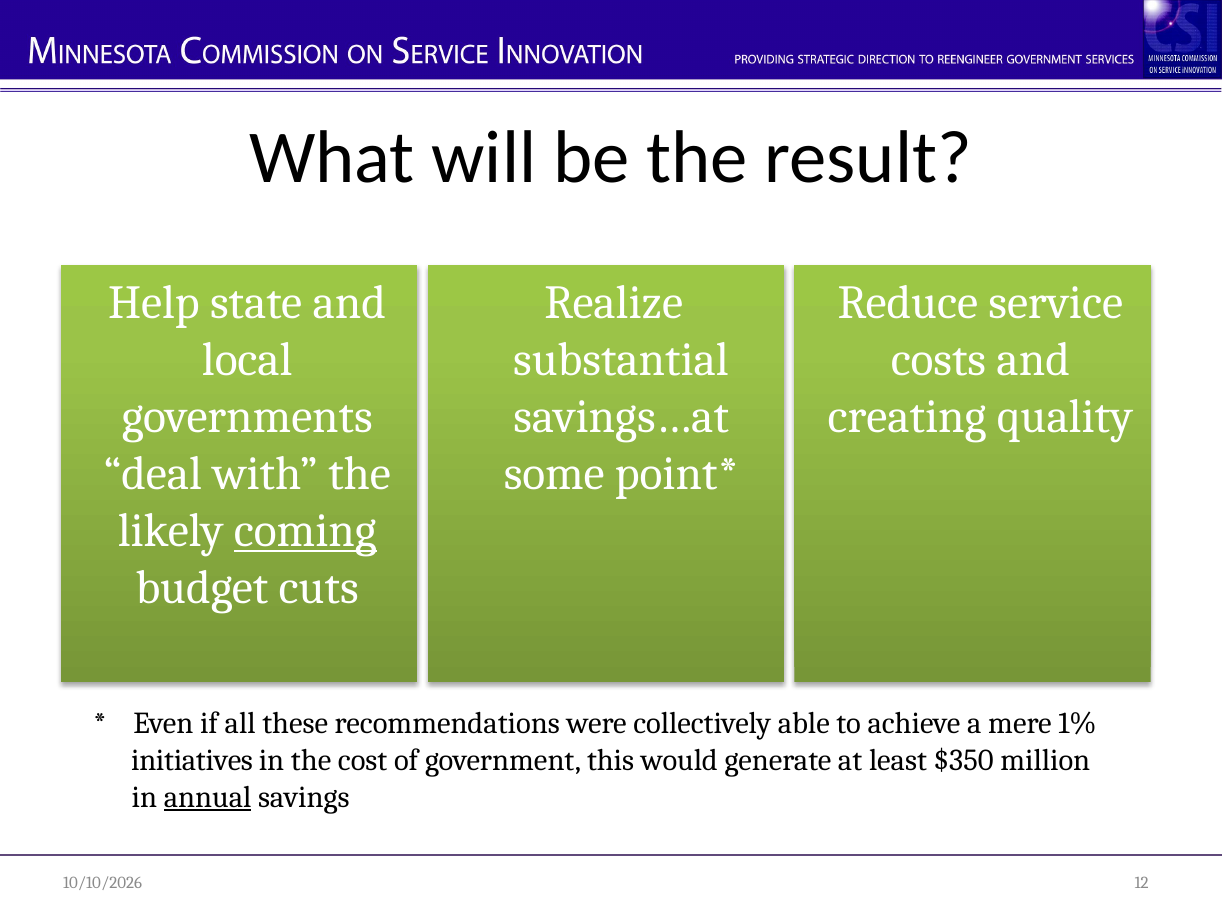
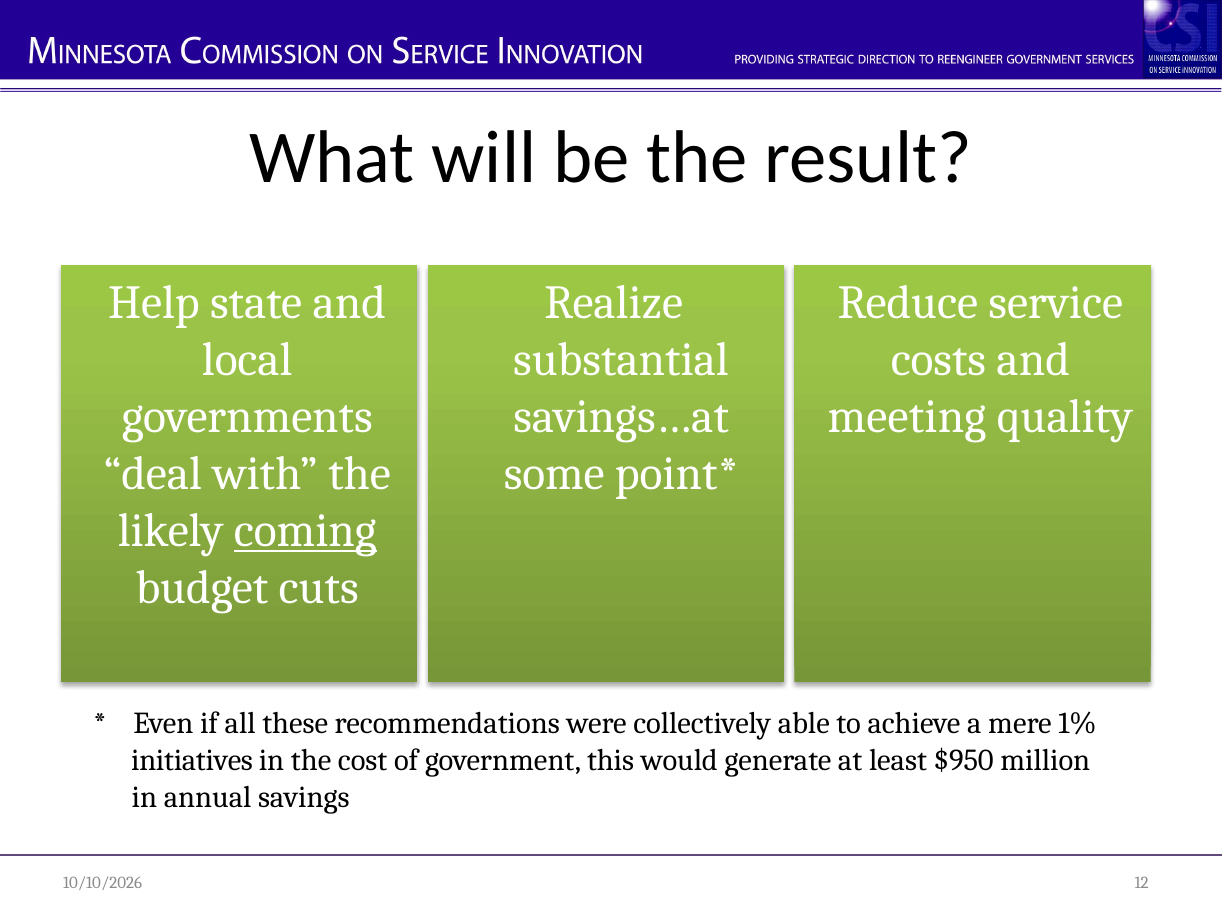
creating: creating -> meeting
$350: $350 -> $950
annual underline: present -> none
